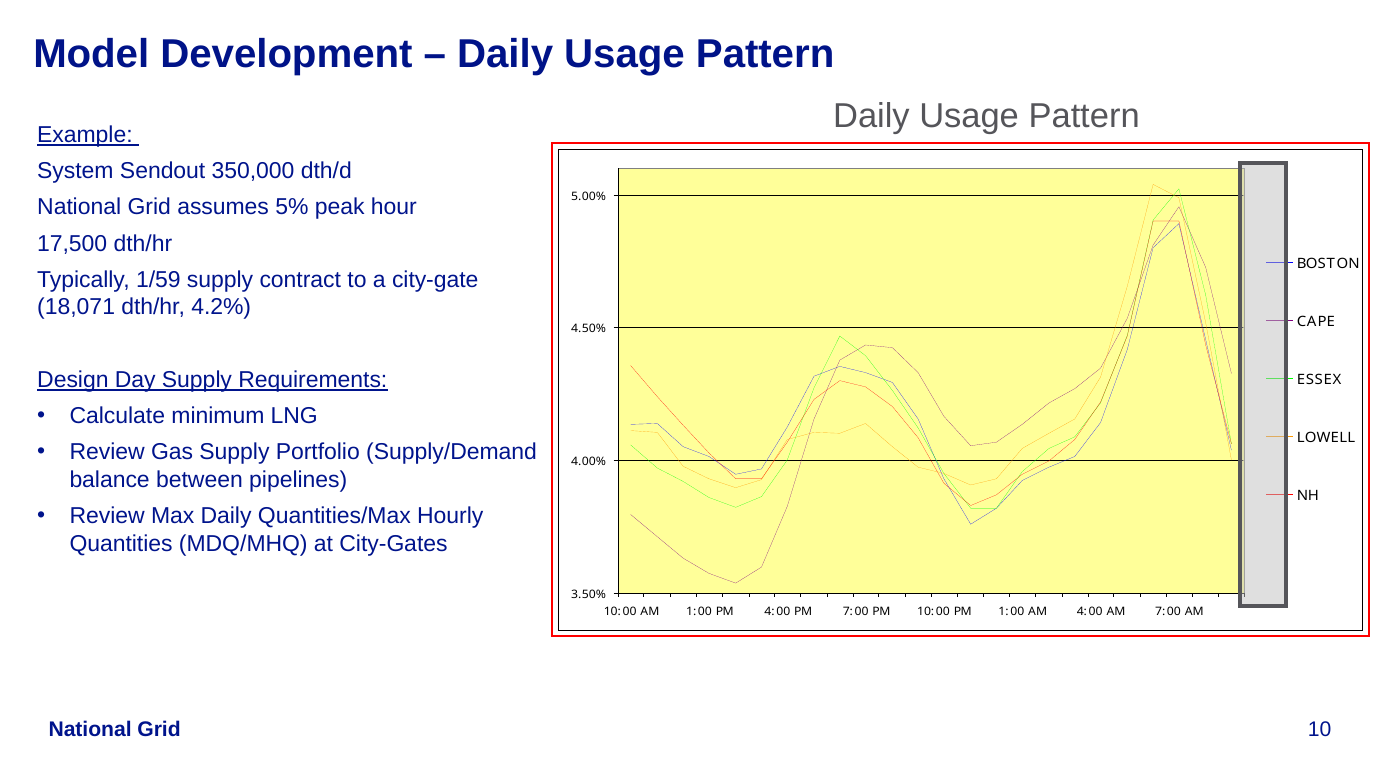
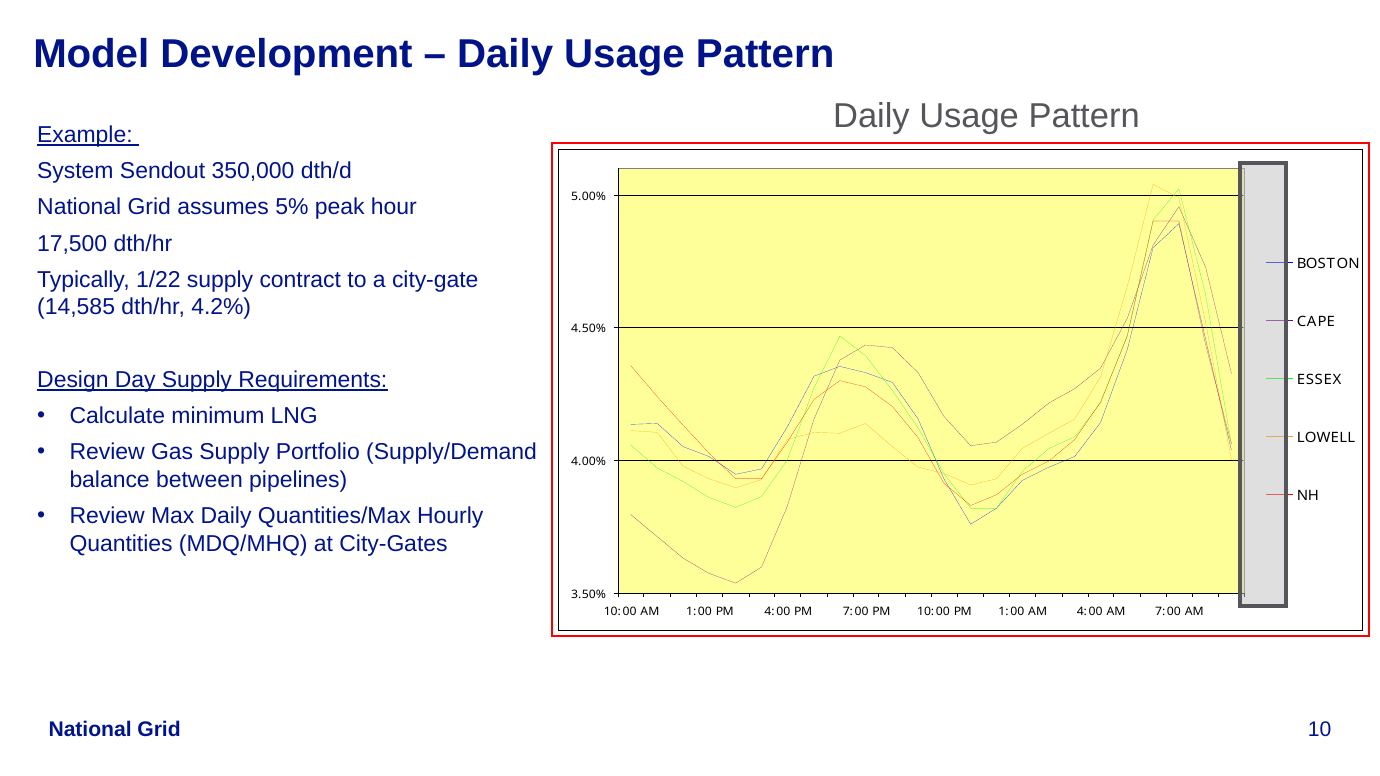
1/59: 1/59 -> 1/22
18,071: 18,071 -> 14,585
